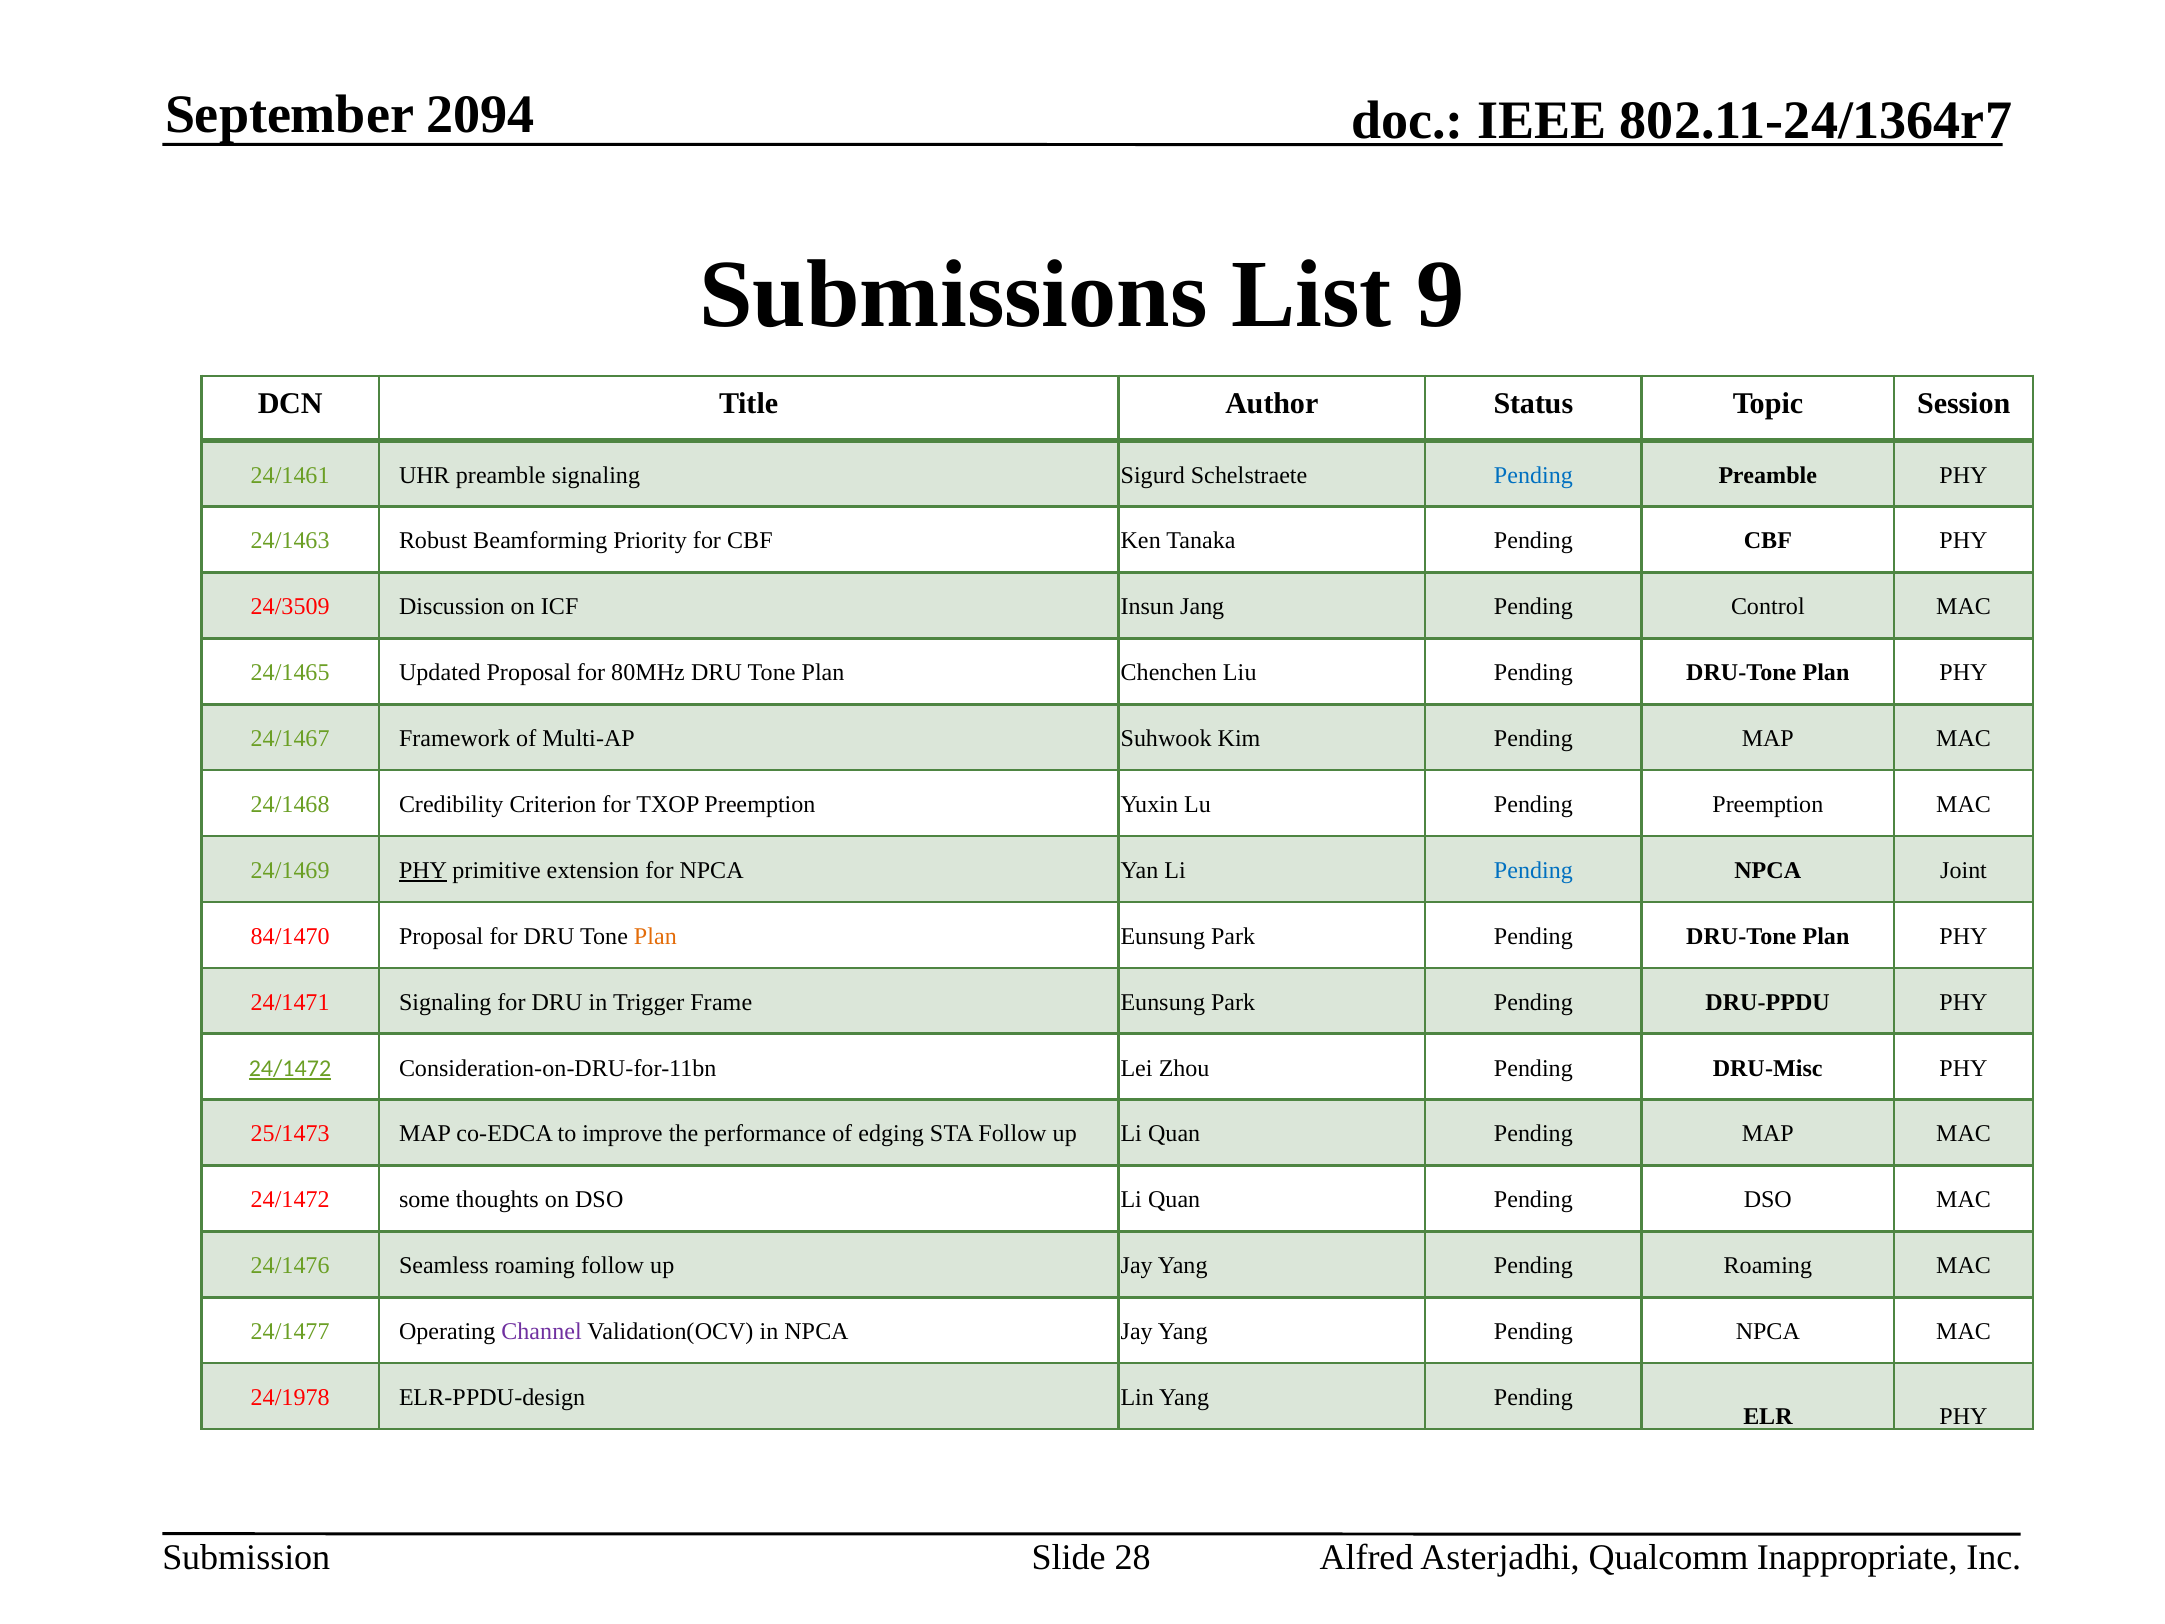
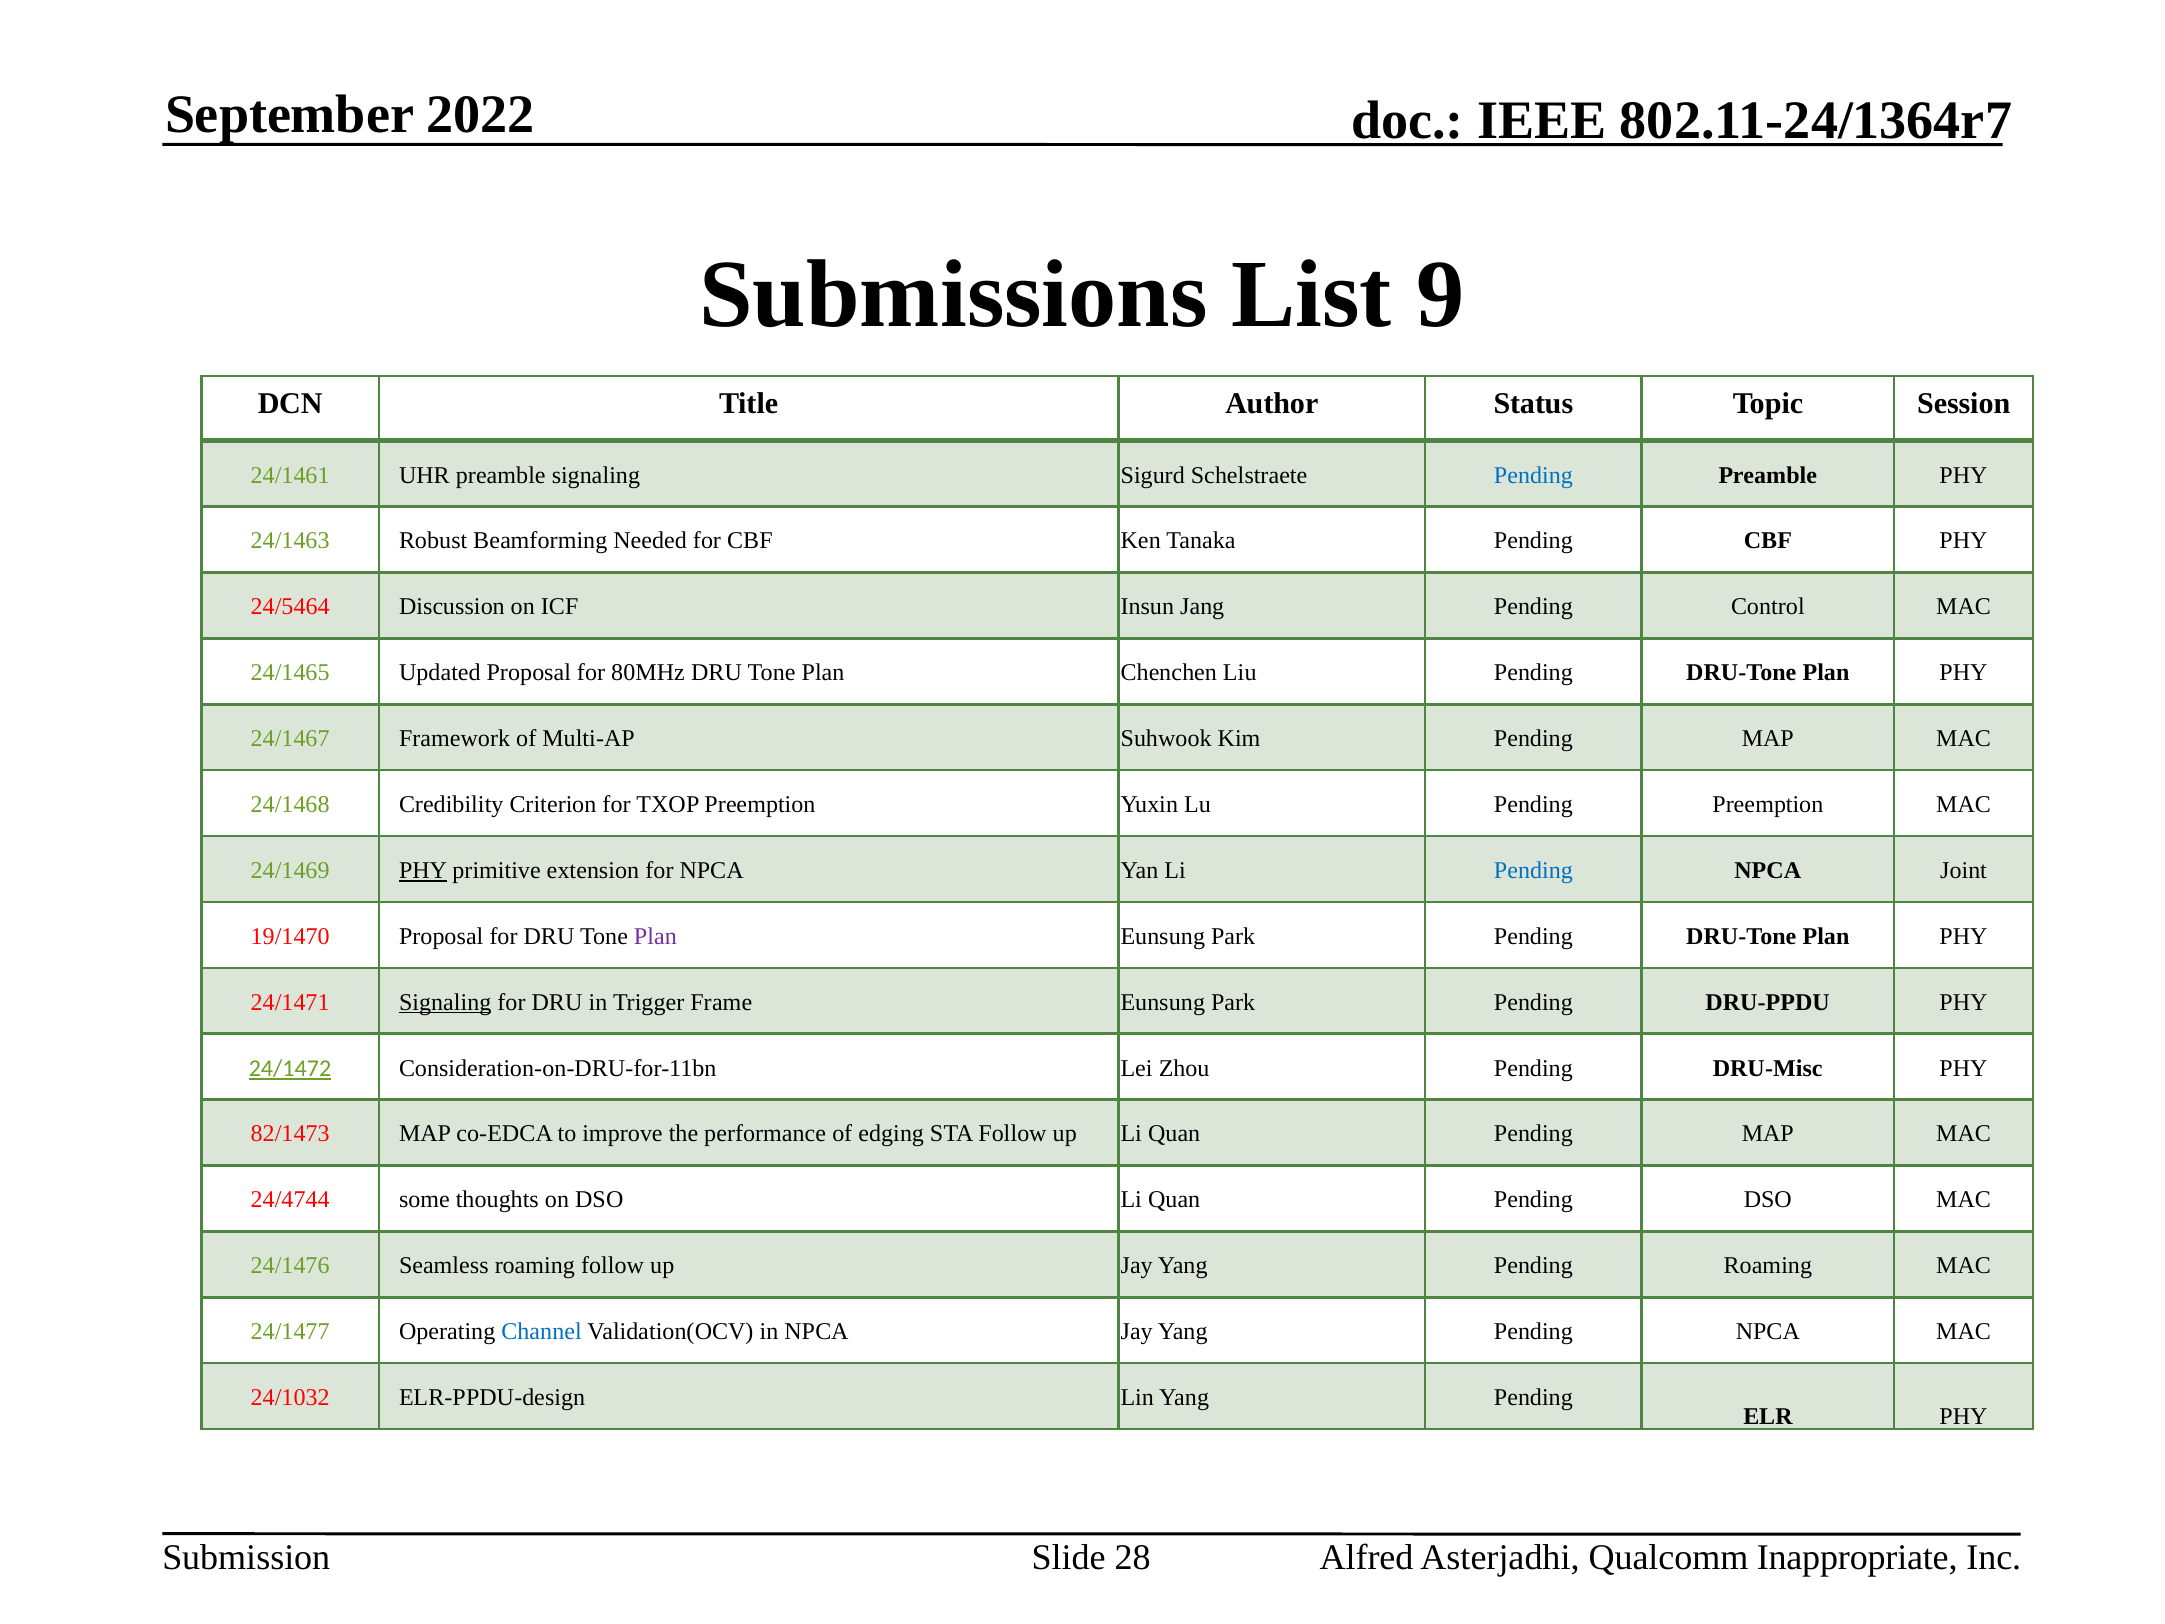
2094: 2094 -> 2022
Priority: Priority -> Needed
24/3509: 24/3509 -> 24/5464
84/1470: 84/1470 -> 19/1470
Plan at (655, 936) colour: orange -> purple
Signaling at (445, 1002) underline: none -> present
25/1473: 25/1473 -> 82/1473
24/1472 at (290, 1200): 24/1472 -> 24/4744
Channel colour: purple -> blue
24/1978: 24/1978 -> 24/1032
